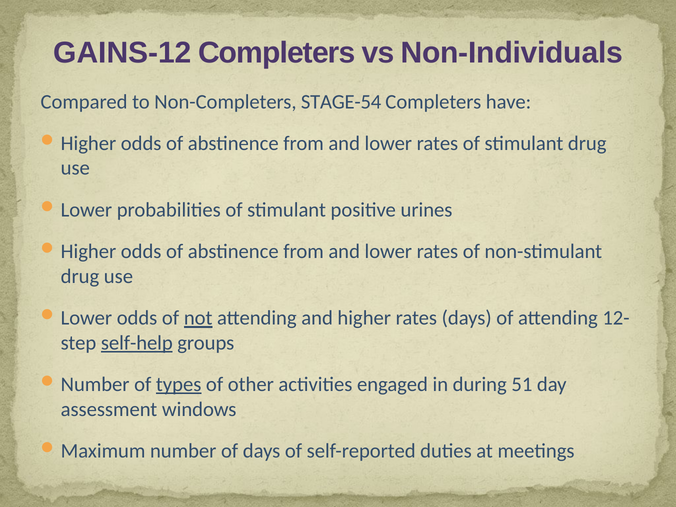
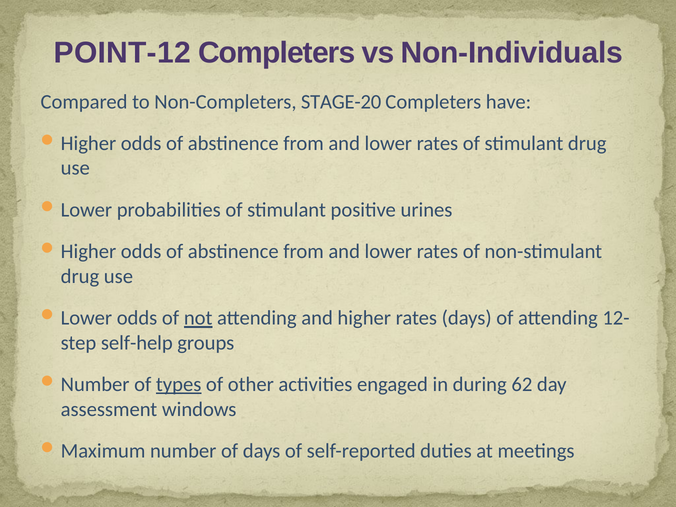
GAINS-12: GAINS-12 -> POINT-12
STAGE-54: STAGE-54 -> STAGE-20
self-help underline: present -> none
51: 51 -> 62
